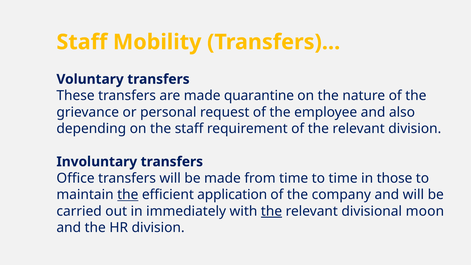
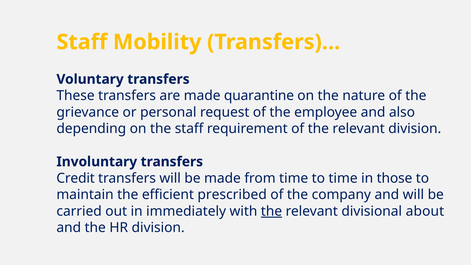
Office: Office -> Credit
the at (128, 195) underline: present -> none
application: application -> prescribed
moon: moon -> about
